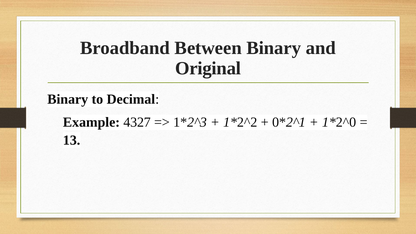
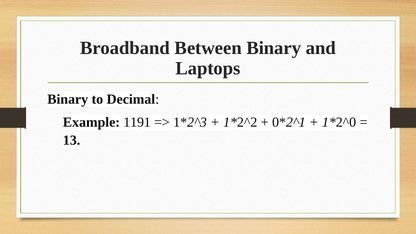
Original: Original -> Laptops
4327: 4327 -> 1191
